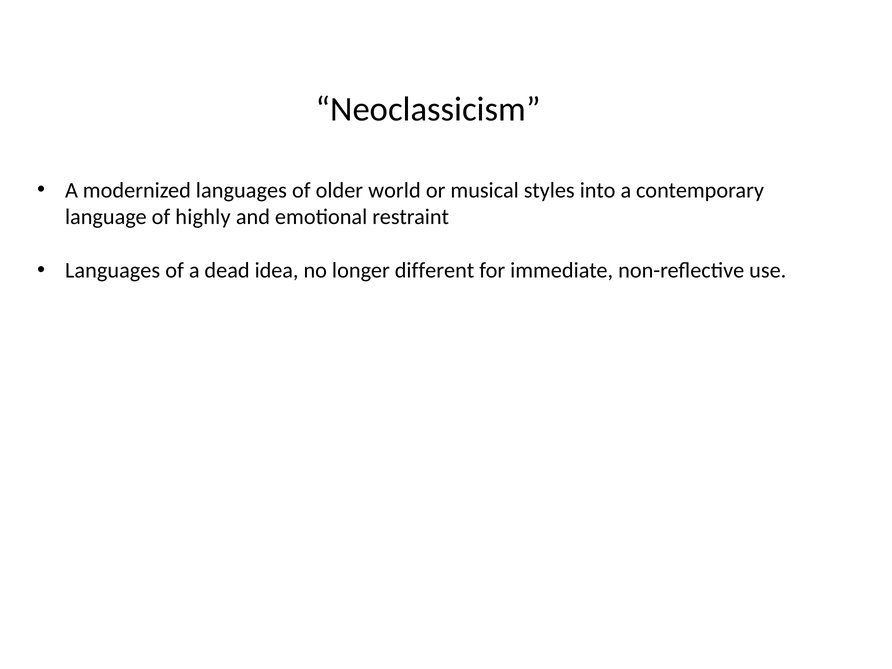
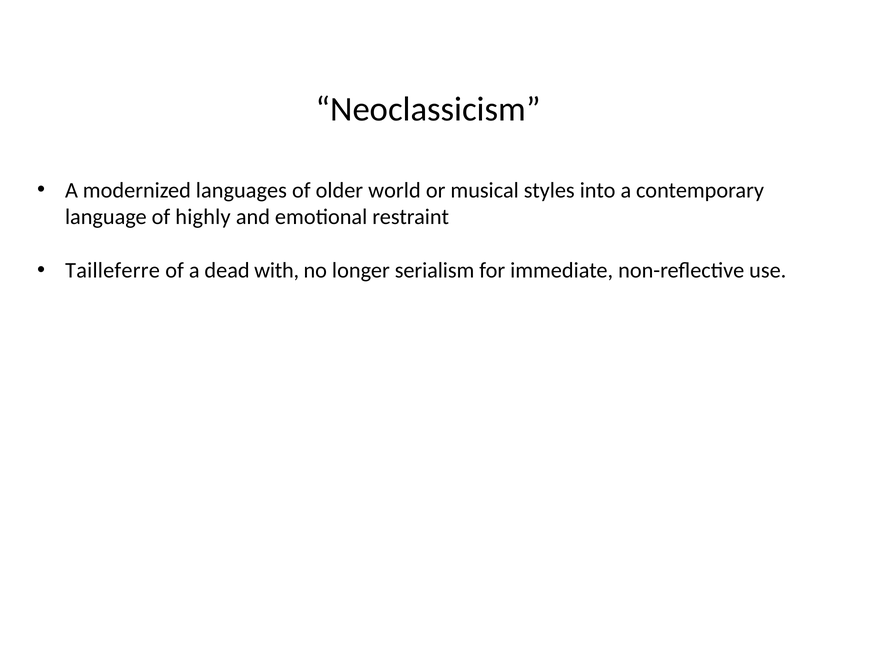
Languages at (113, 271): Languages -> Tailleferre
idea: idea -> with
different: different -> serialism
